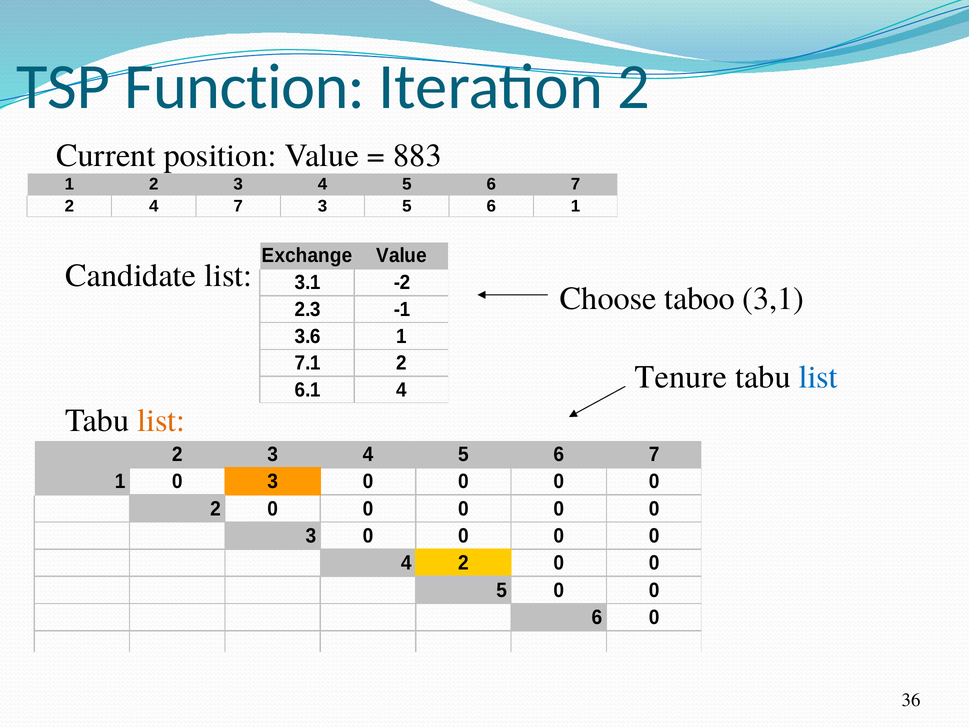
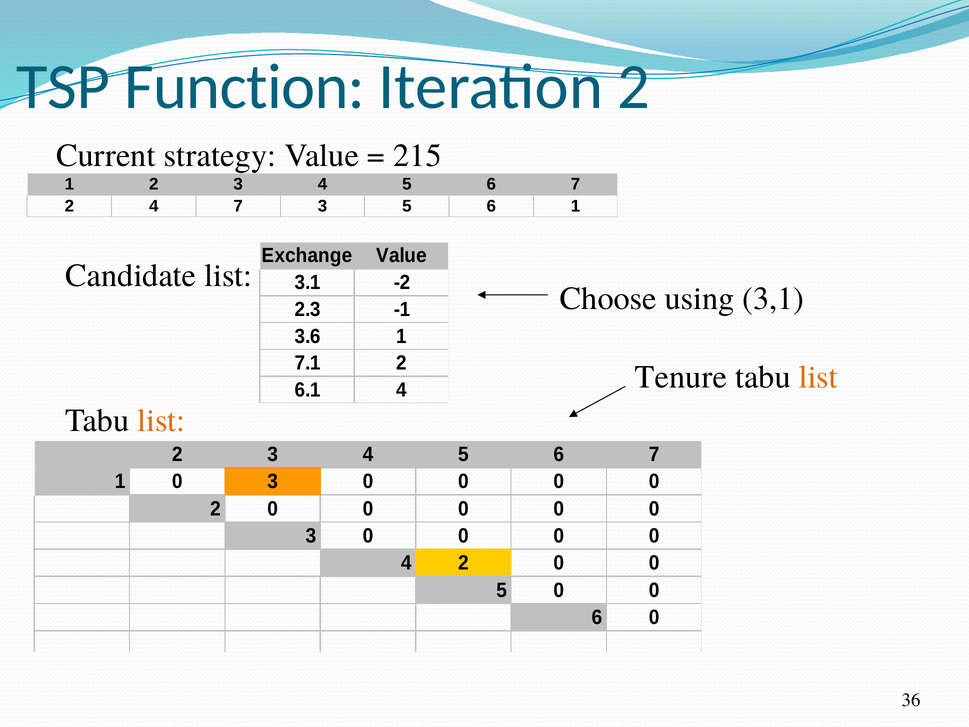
position: position -> strategy
883: 883 -> 215
taboo: taboo -> using
list at (818, 377) colour: blue -> orange
